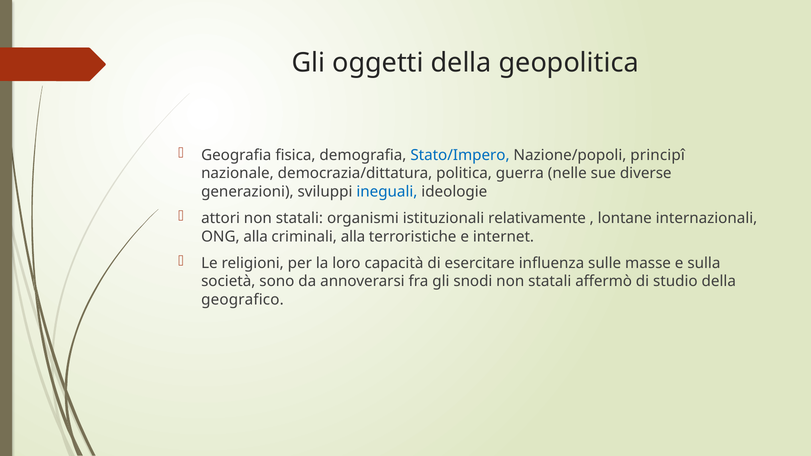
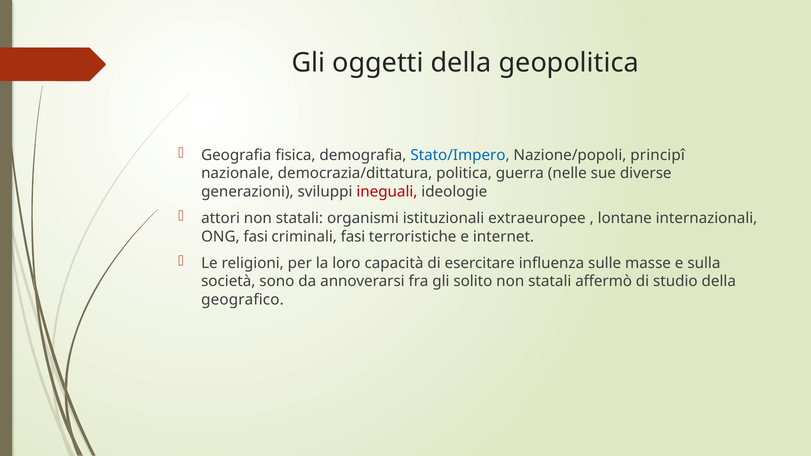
ineguali colour: blue -> red
relativamente: relativamente -> extraeuropee
ONG alla: alla -> fasi
criminali alla: alla -> fasi
snodi: snodi -> solito
